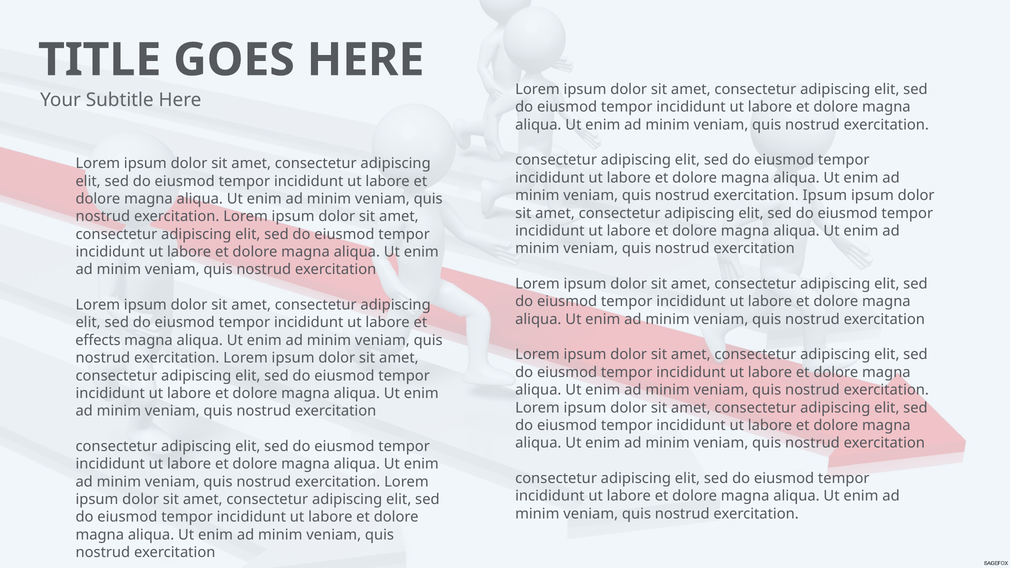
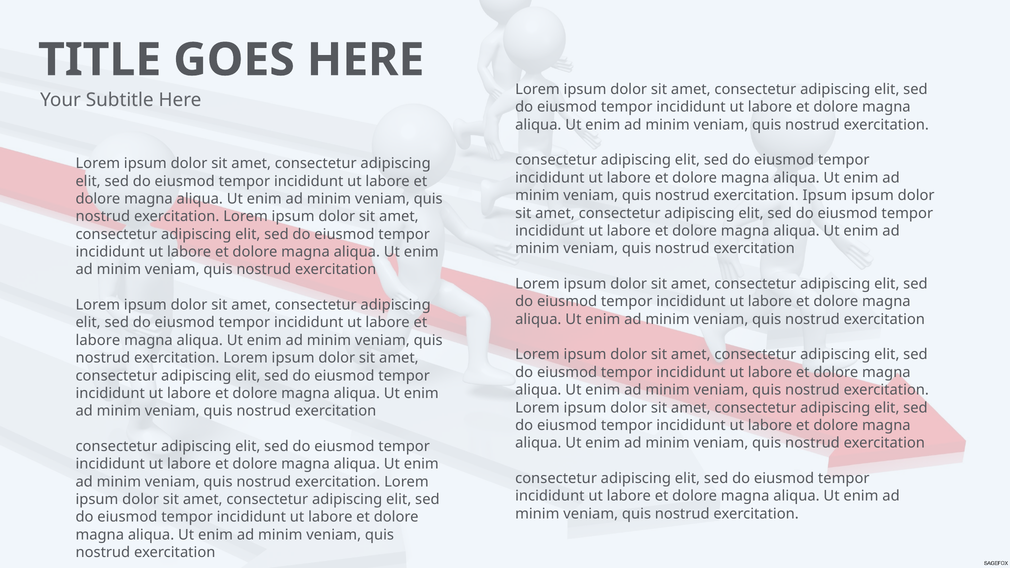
effects at (98, 340): effects -> labore
